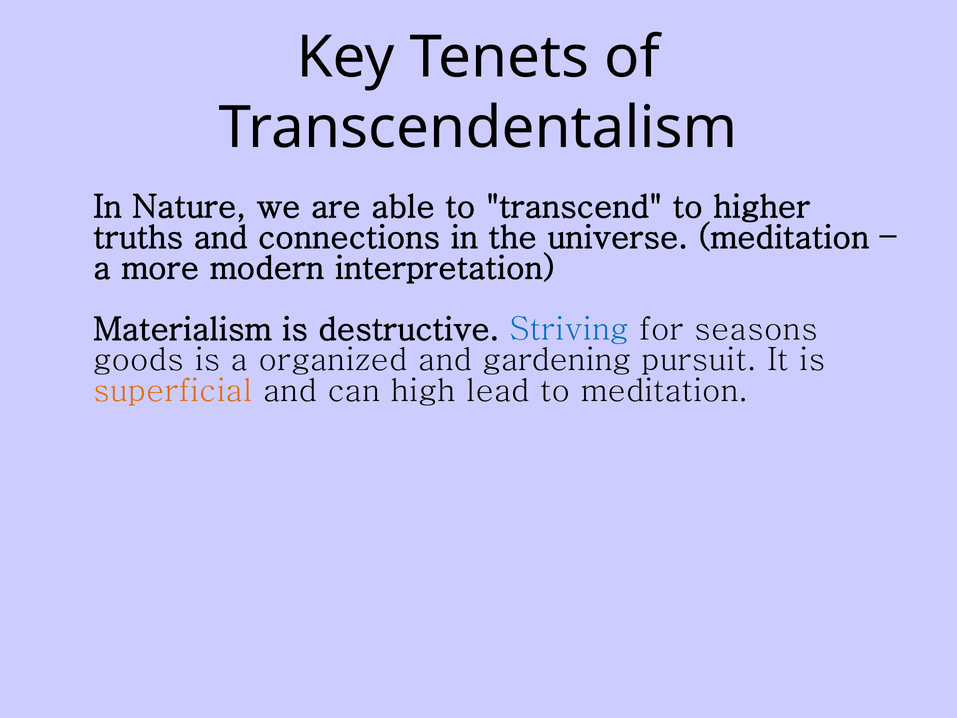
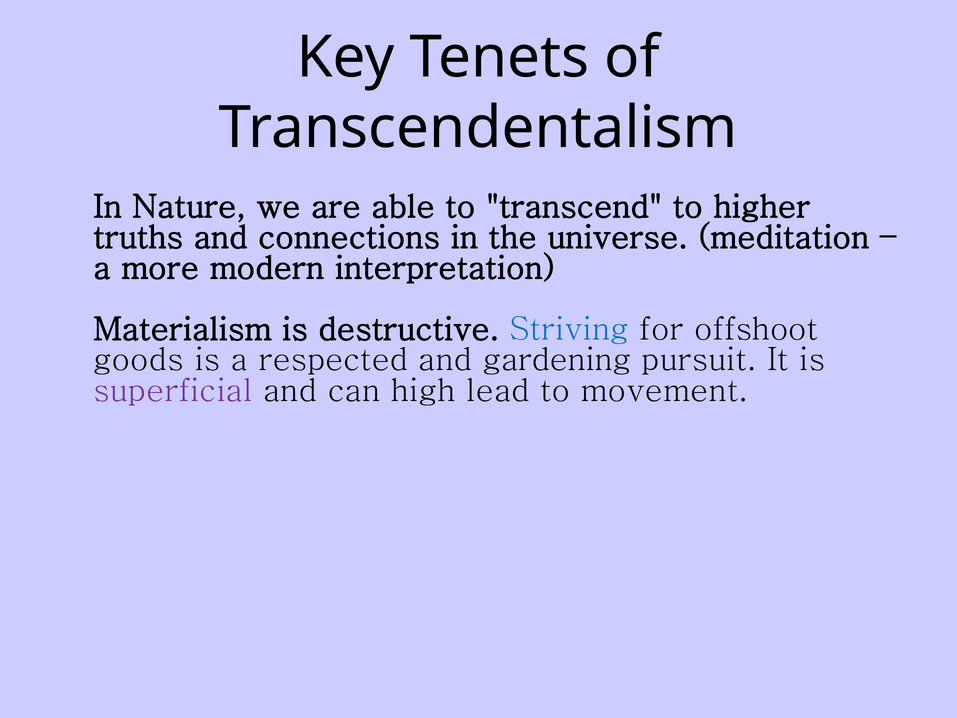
seasons: seasons -> offshoot
organized: organized -> respected
superficial colour: orange -> purple
to meditation: meditation -> movement
